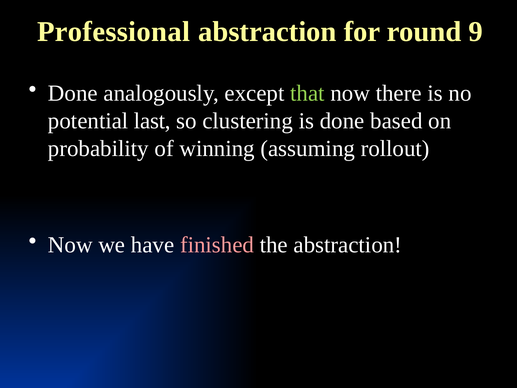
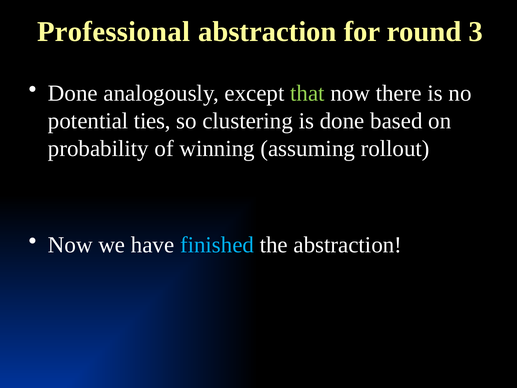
9: 9 -> 3
last: last -> ties
finished colour: pink -> light blue
